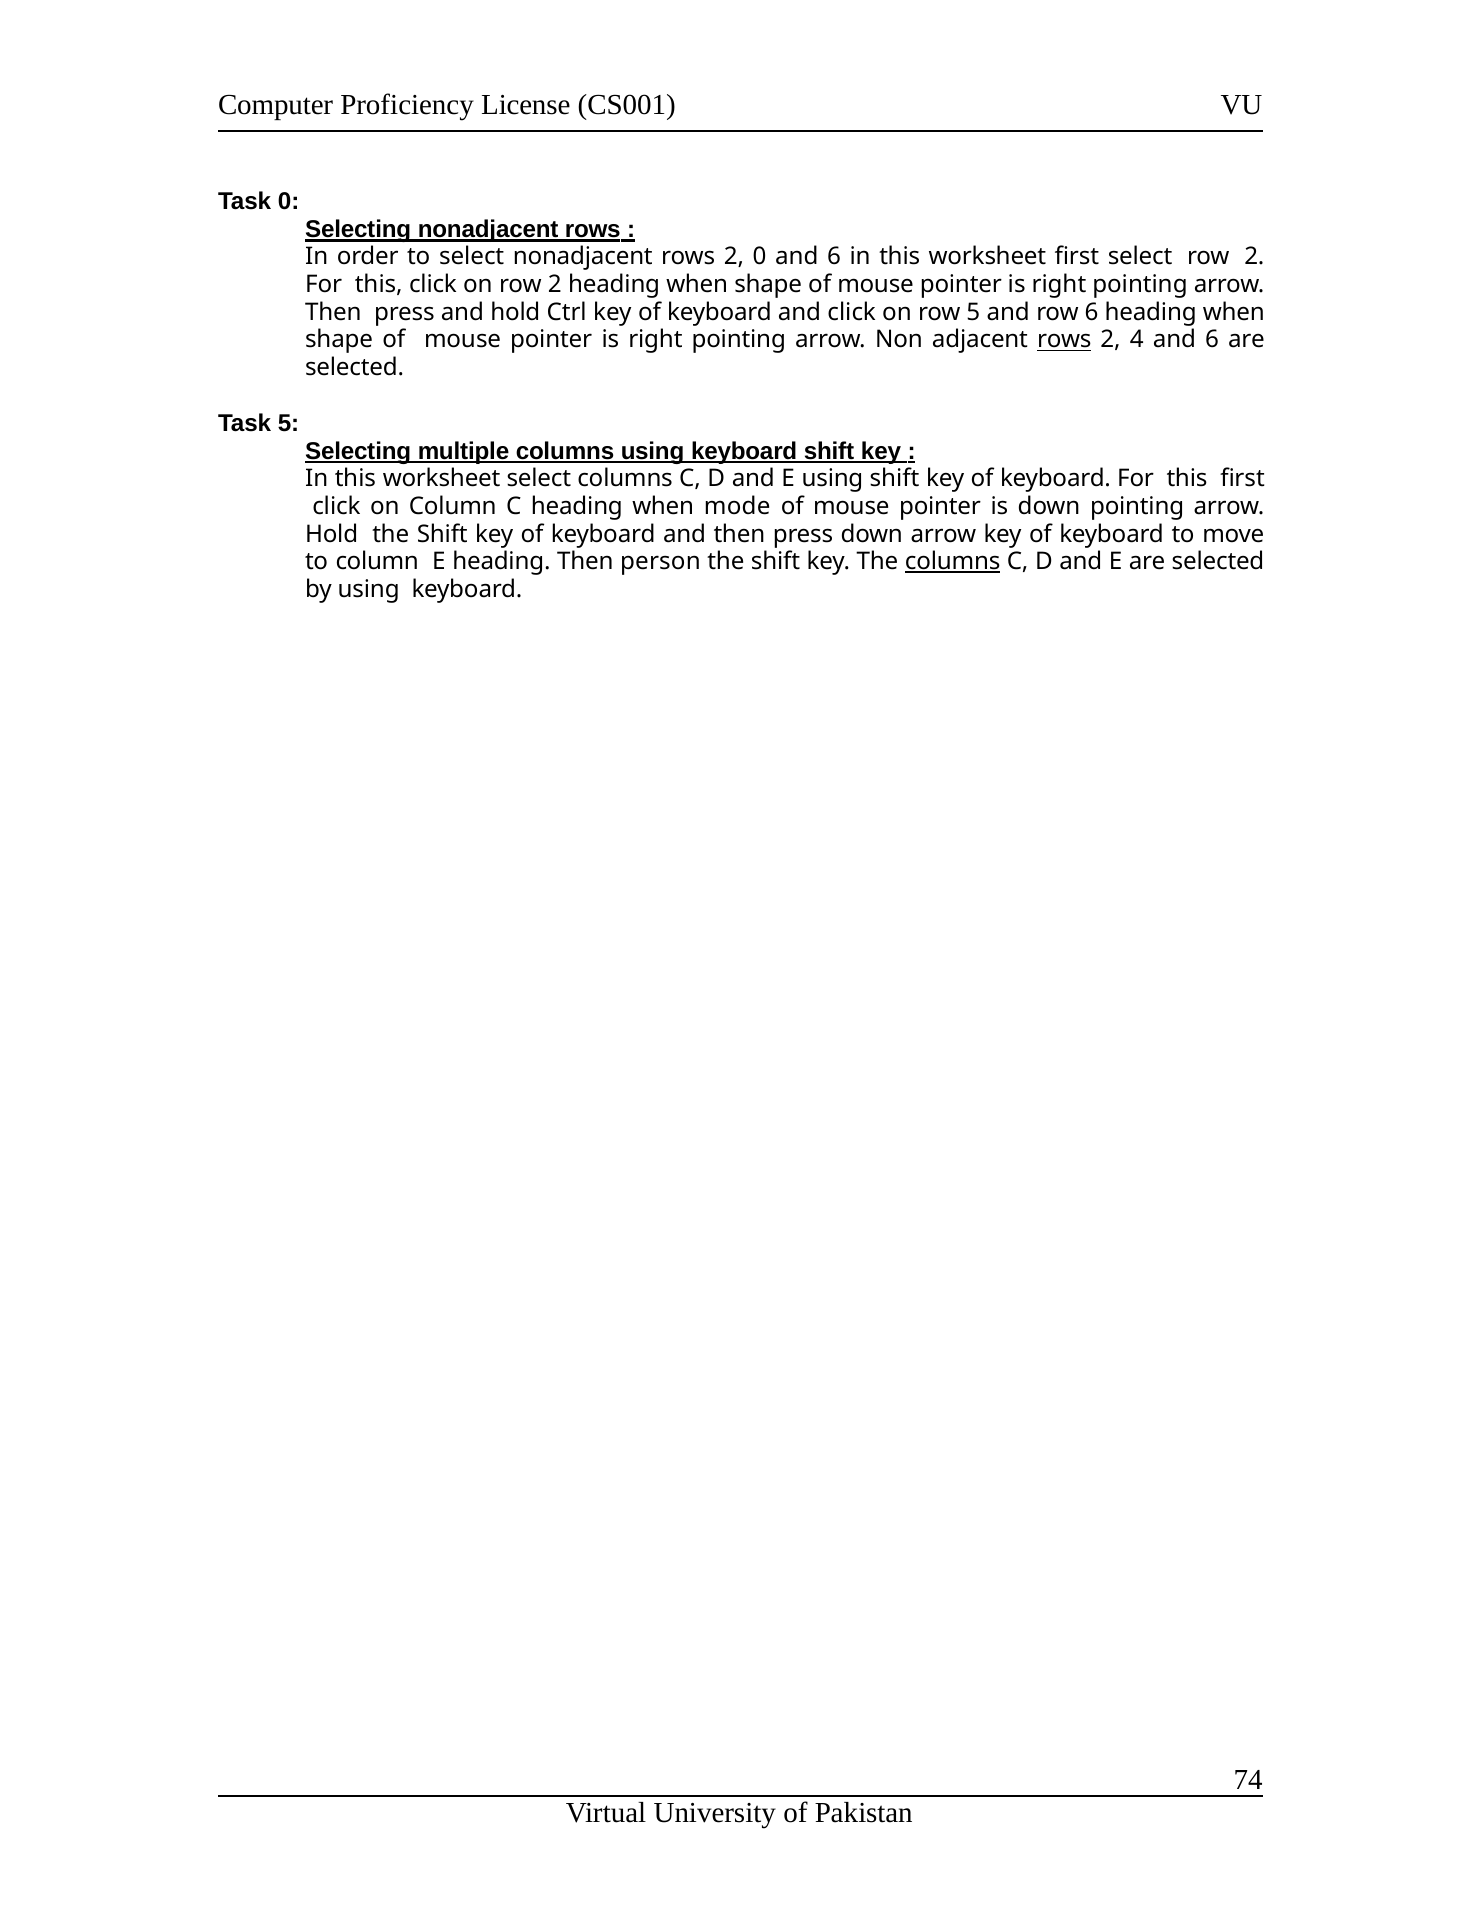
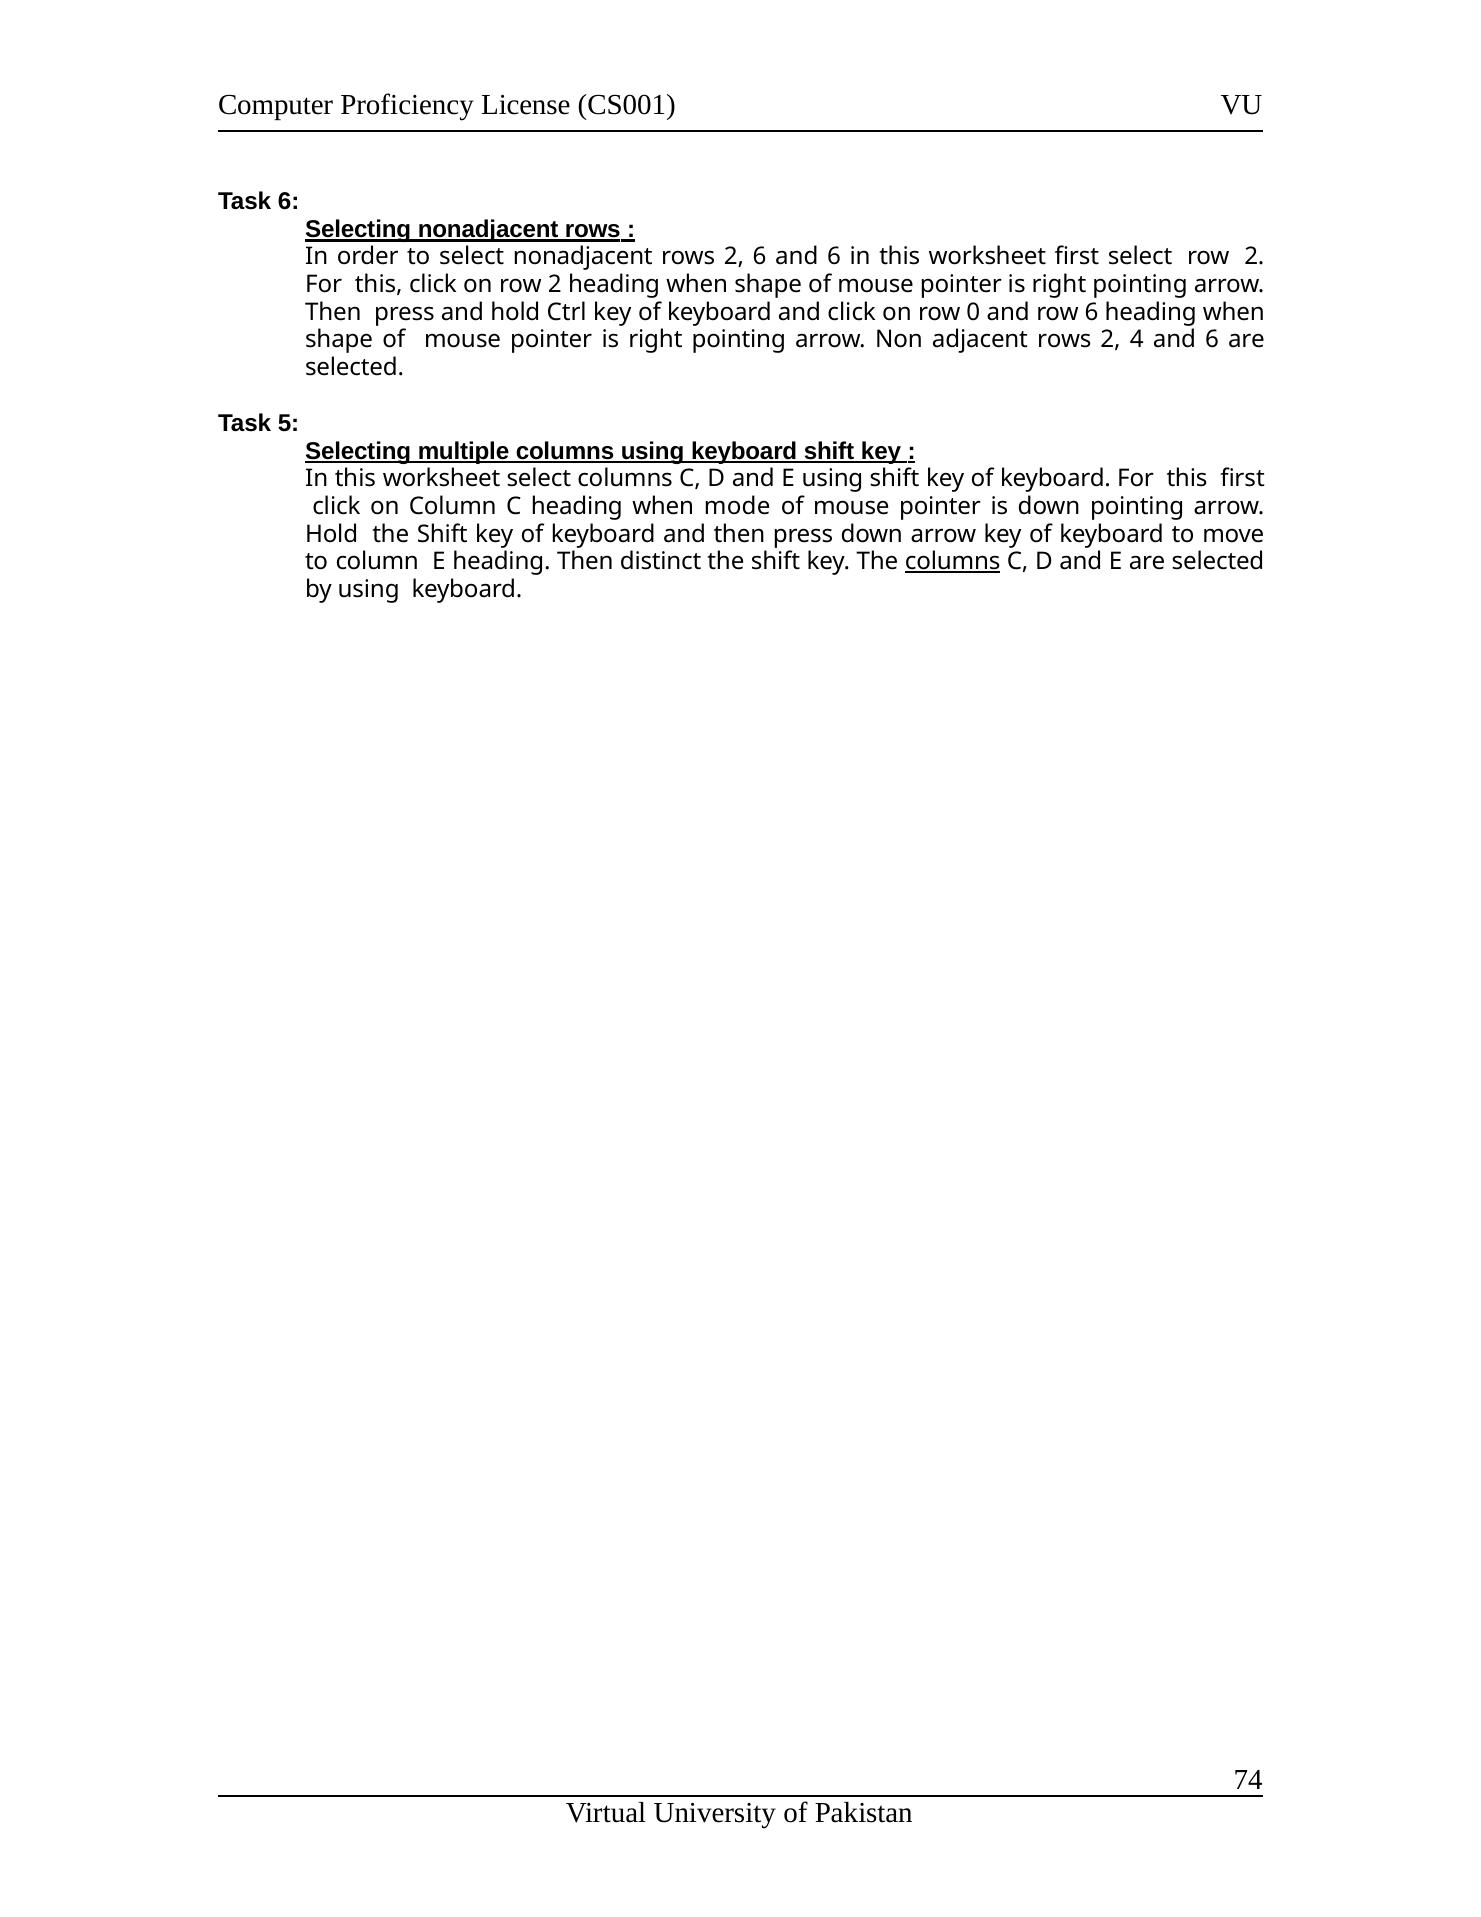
Task 0: 0 -> 6
2 0: 0 -> 6
row 5: 5 -> 0
rows at (1064, 340) underline: present -> none
person: person -> distinct
